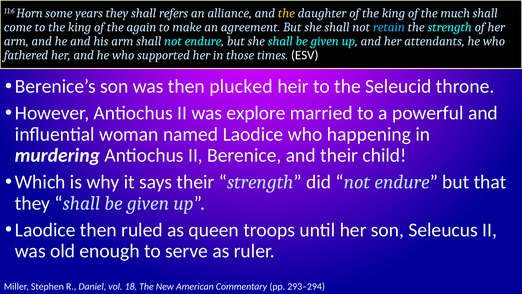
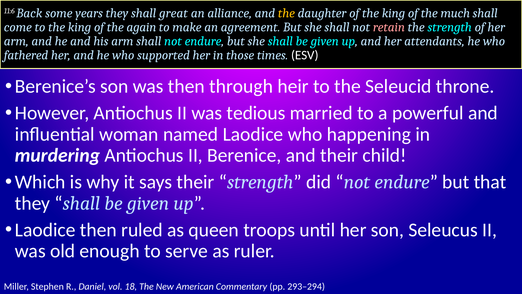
Horn: Horn -> Back
refers: refers -> great
retain colour: light blue -> pink
plucked: plucked -> through
explore: explore -> tedious
